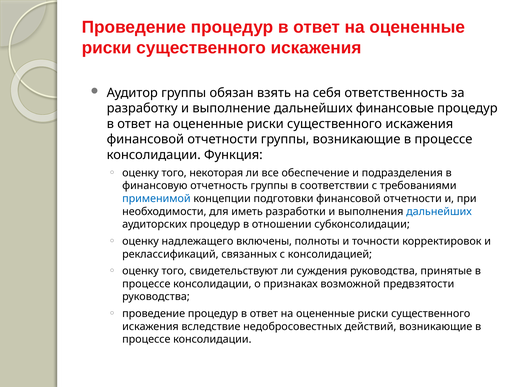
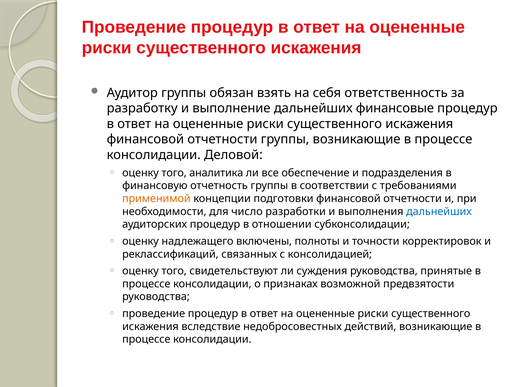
Функция: Функция -> Деловой
некоторая: некоторая -> аналитика
применимой colour: blue -> orange
иметь: иметь -> число
